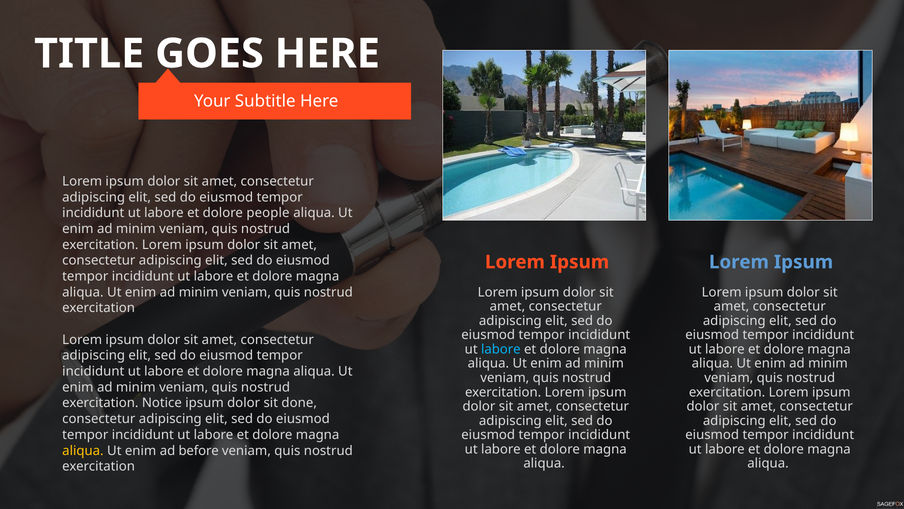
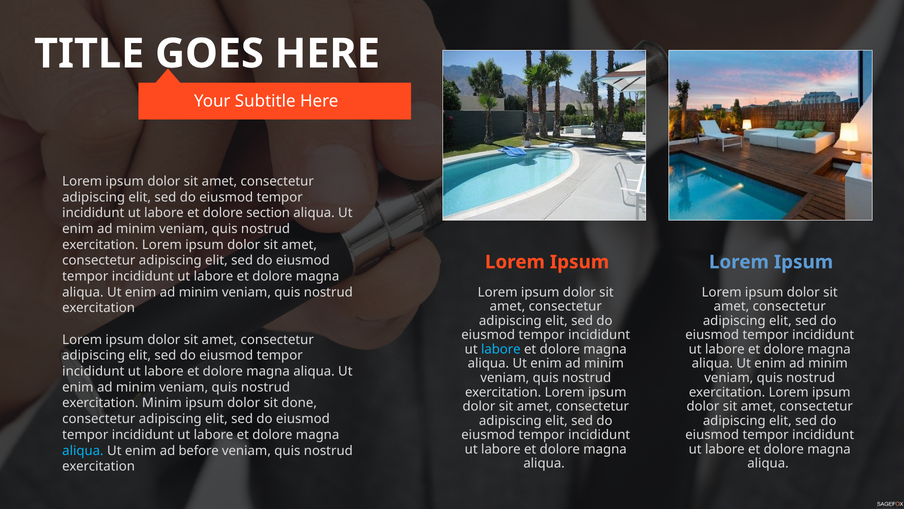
people: people -> section
exercitation Notice: Notice -> Minim
aliqua at (83, 450) colour: yellow -> light blue
